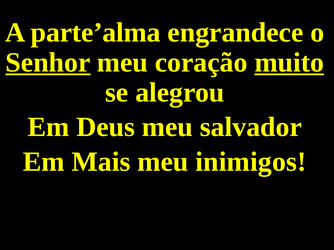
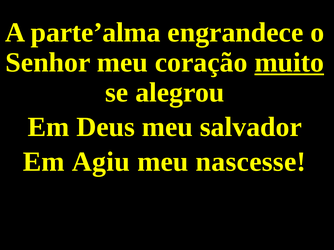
Senhor underline: present -> none
Mais: Mais -> Agiu
inimigos: inimigos -> nascesse
